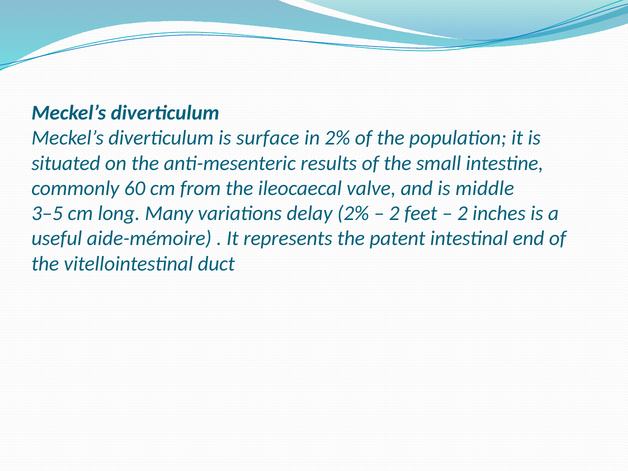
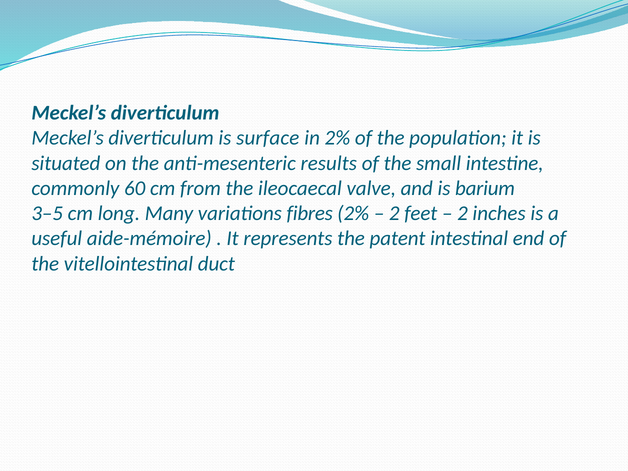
middle: middle -> barium
delay: delay -> fibres
